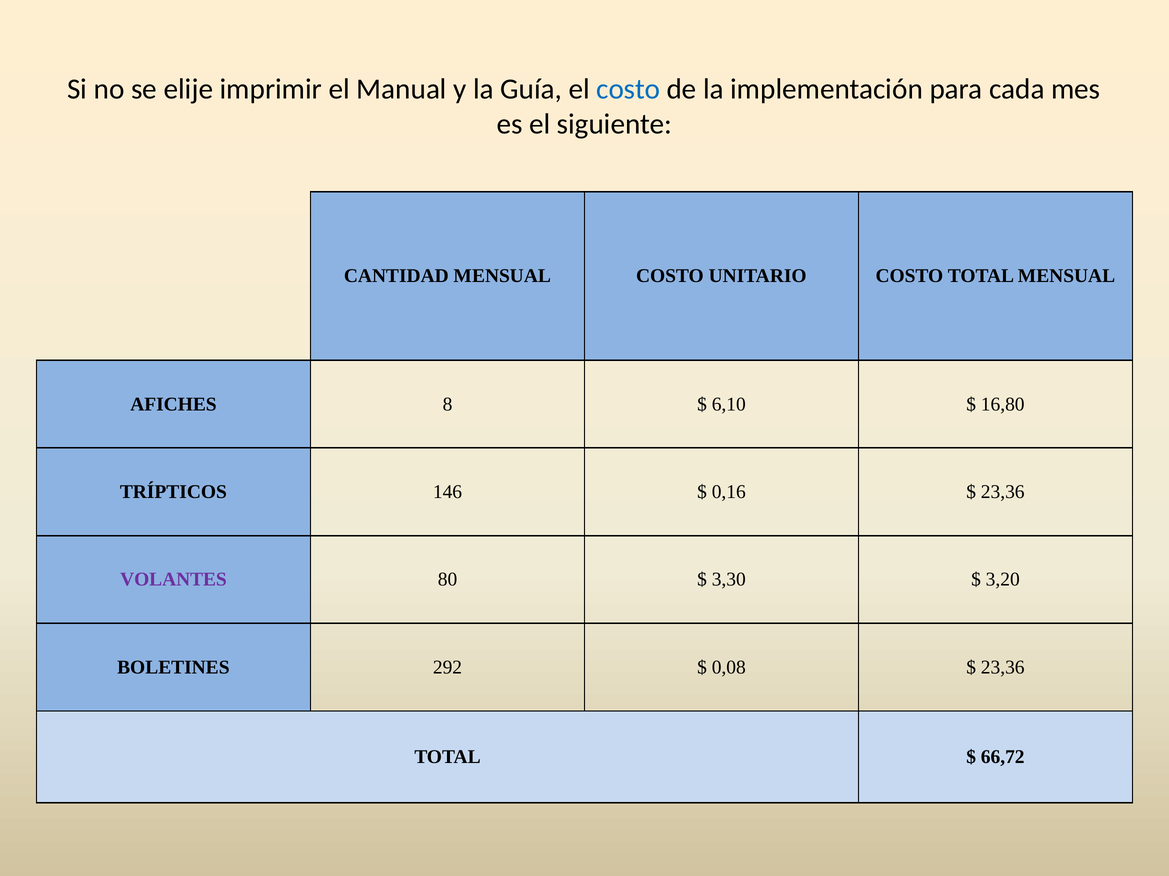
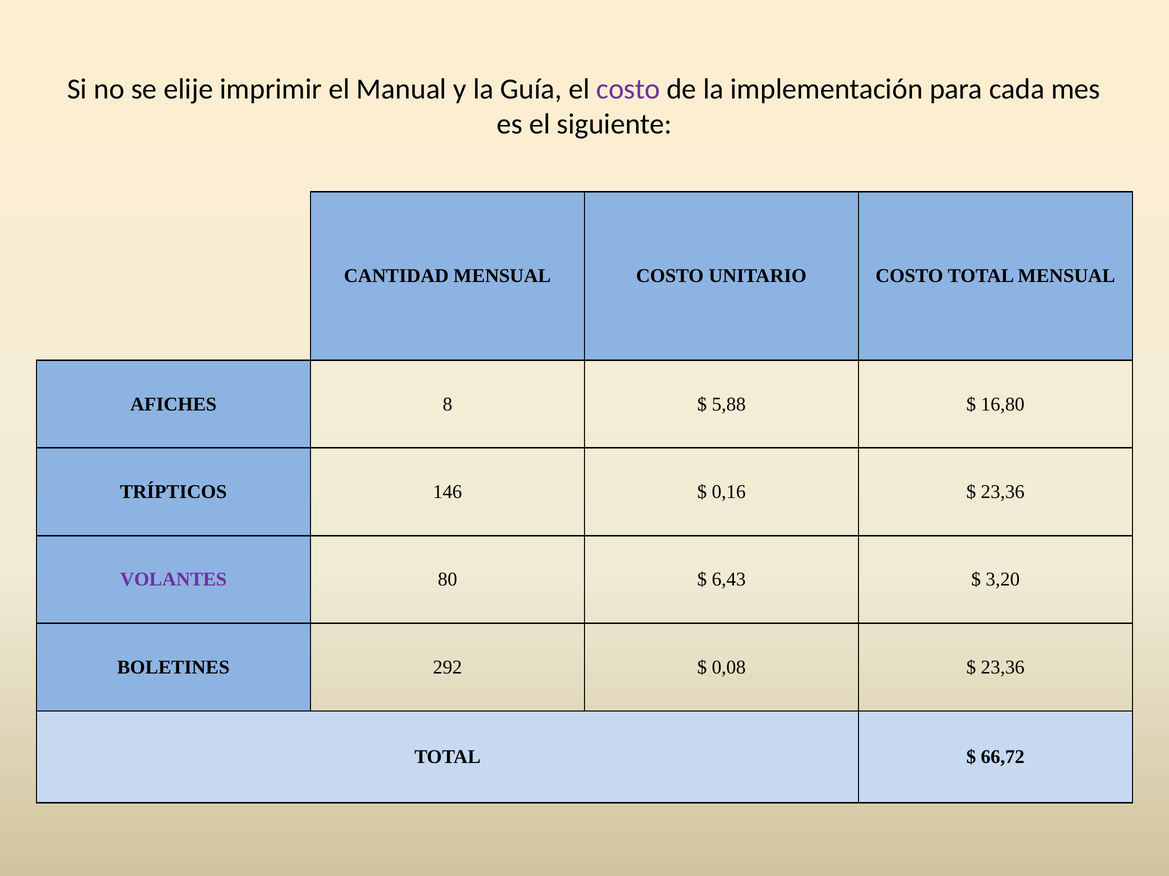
costo at (628, 89) colour: blue -> purple
6,10: 6,10 -> 5,88
3,30: 3,30 -> 6,43
